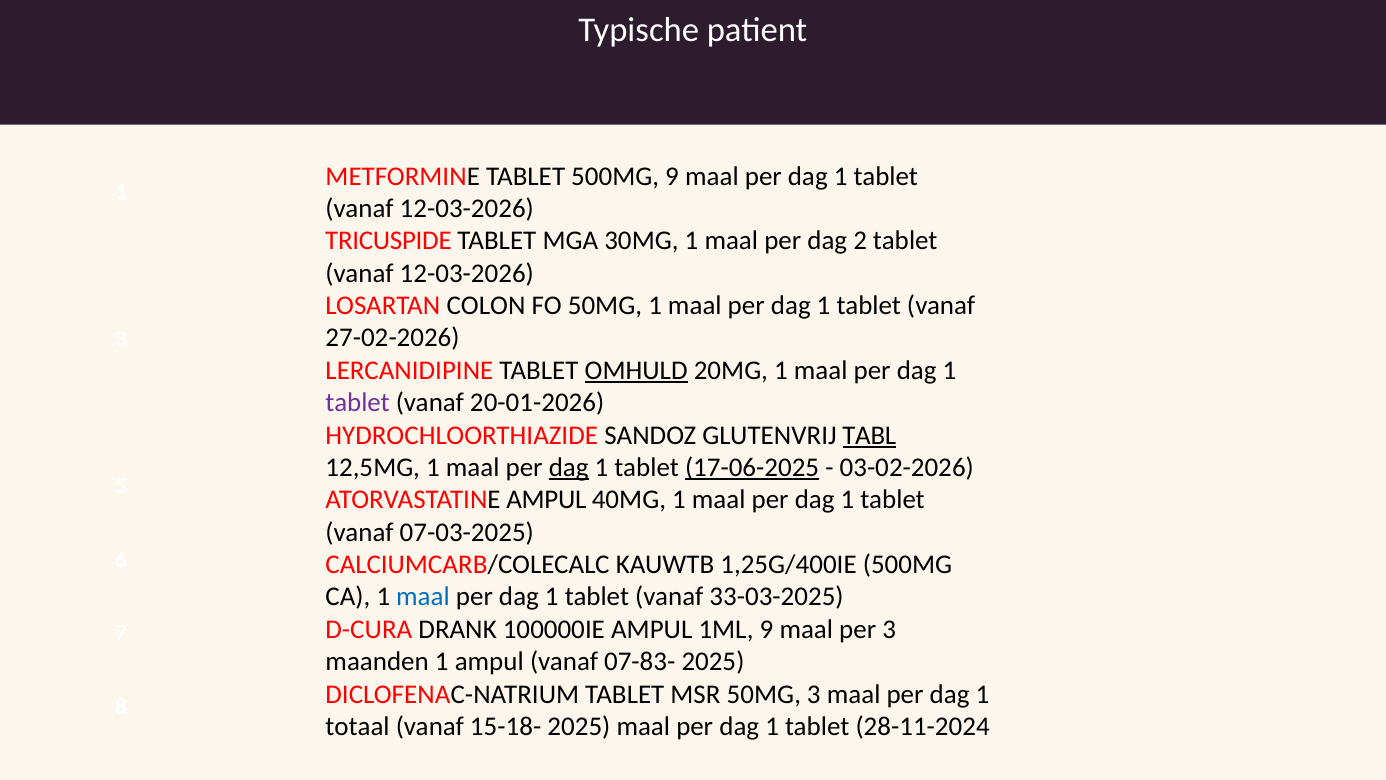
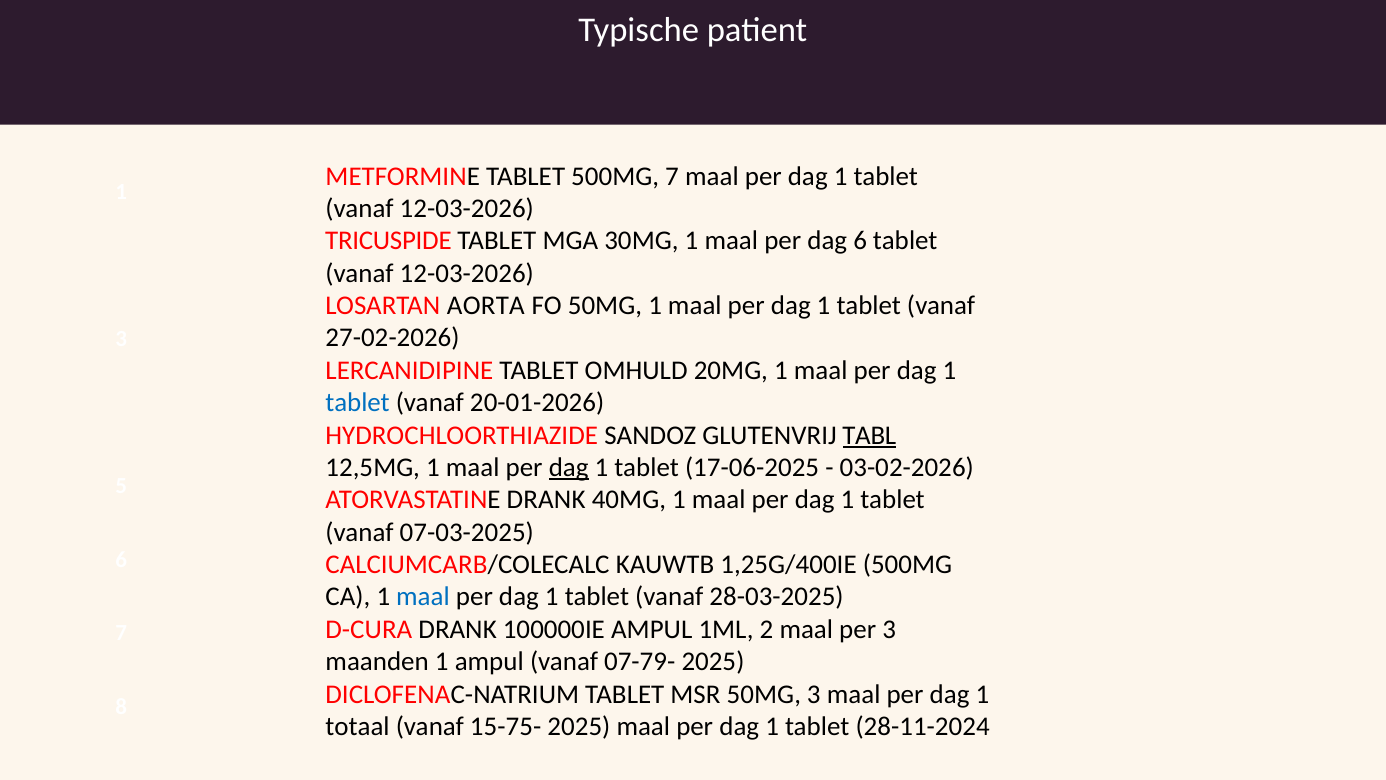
500MG 9: 9 -> 7
dag 2: 2 -> 6
COLON: COLON -> AORTA
OMHULD underline: present -> none
tablet at (358, 403) colour: purple -> blue
17-06-2025 underline: present -> none
ATORVASTATINE AMPUL: AMPUL -> DRANK
33-03-2025: 33-03-2025 -> 28-03-2025
1ML 9: 9 -> 2
07-83-: 07-83- -> 07-79-
15-18-: 15-18- -> 15-75-
